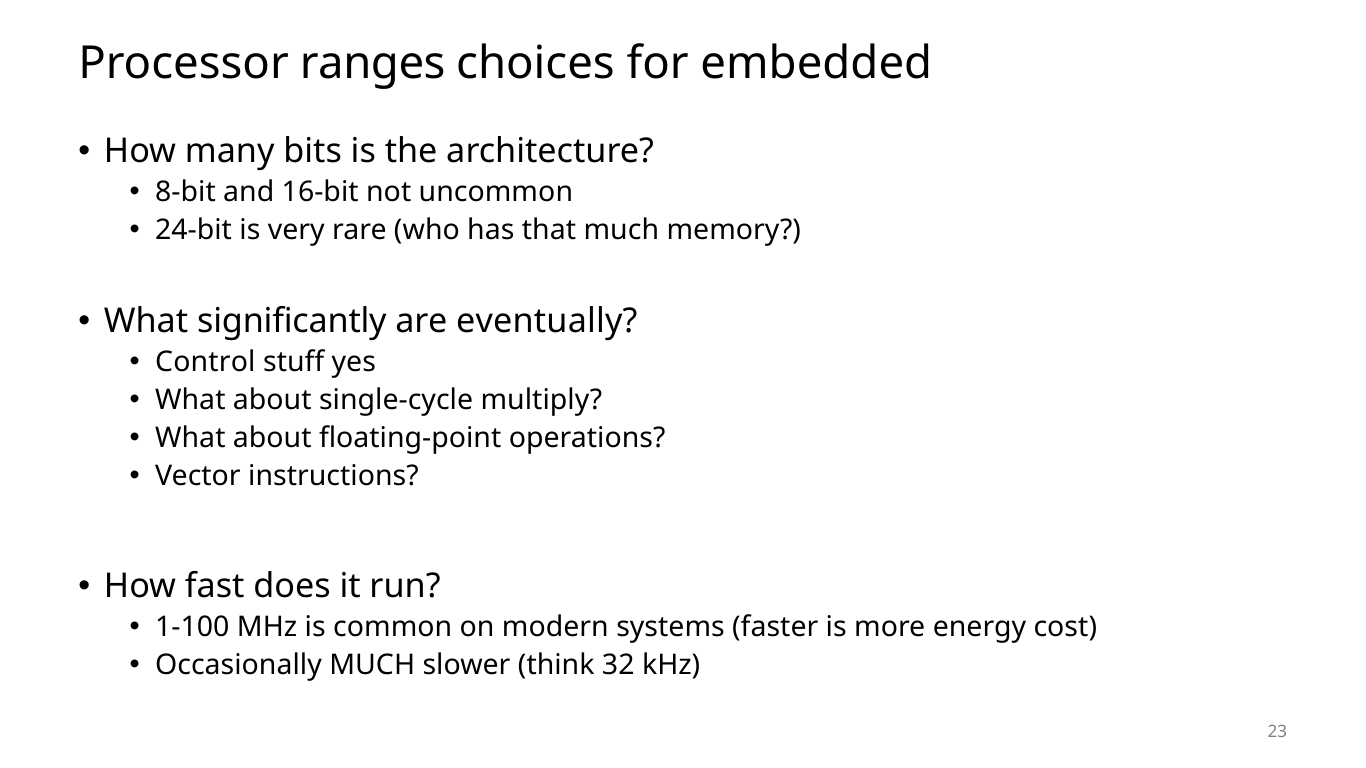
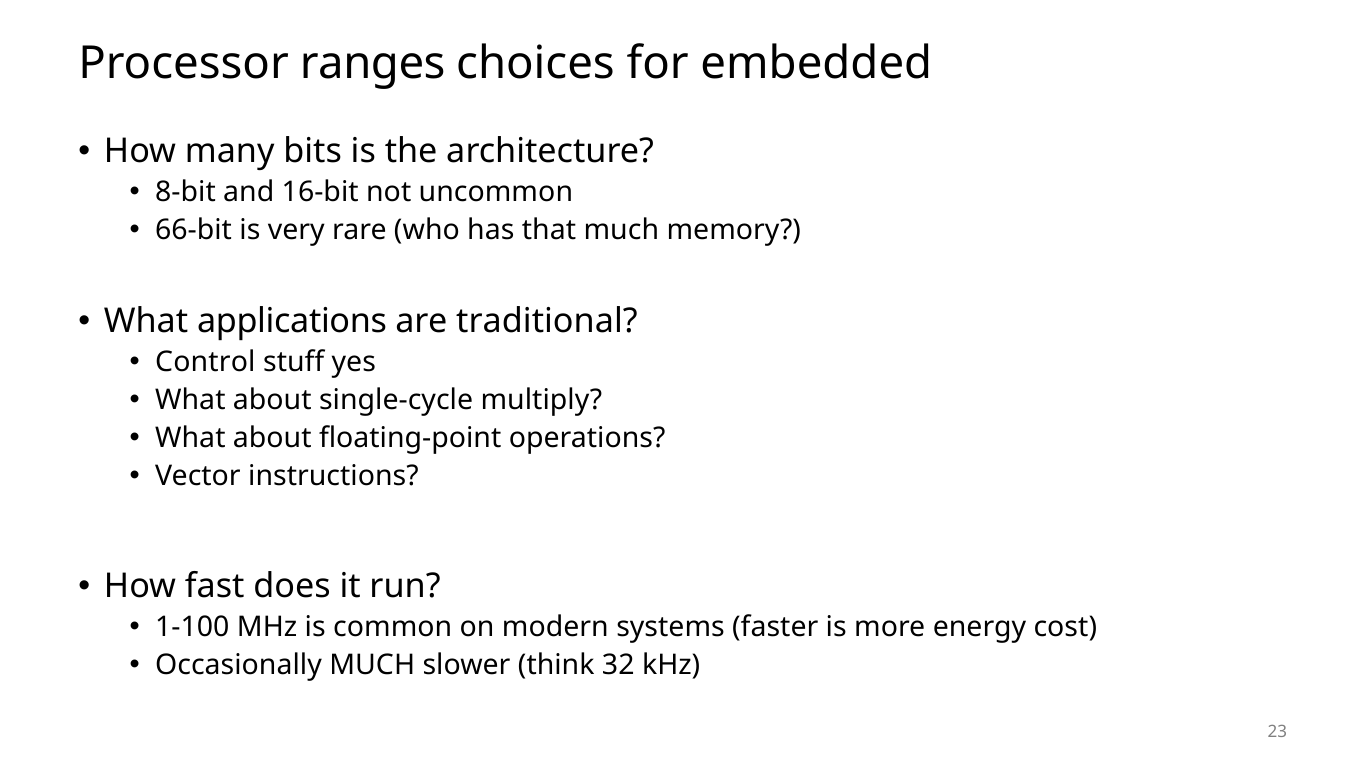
24-bit: 24-bit -> 66-bit
significantly: significantly -> applications
eventually: eventually -> traditional
